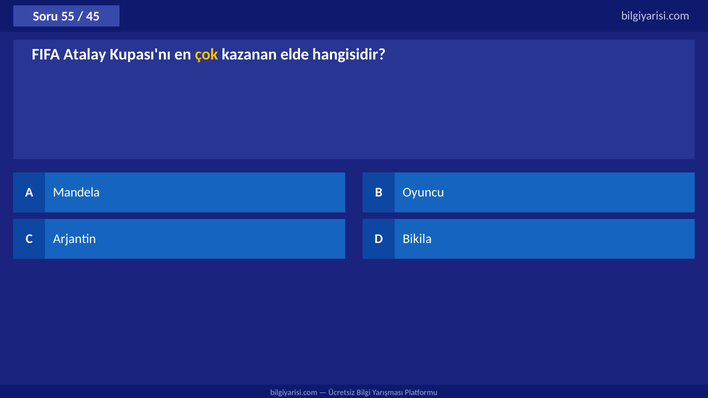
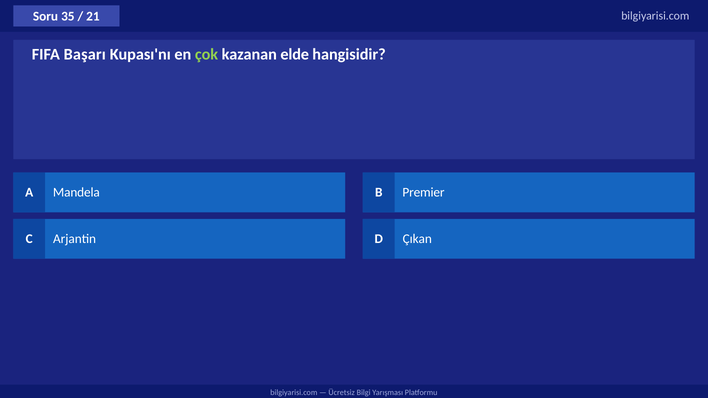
55: 55 -> 35
45: 45 -> 21
Atalay: Atalay -> Başarı
çok colour: yellow -> light green
Oyuncu: Oyuncu -> Premier
Bikila: Bikila -> Çıkan
